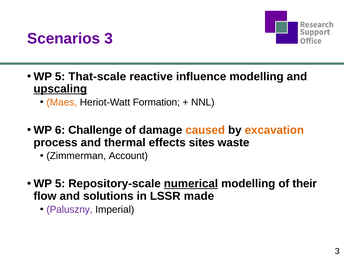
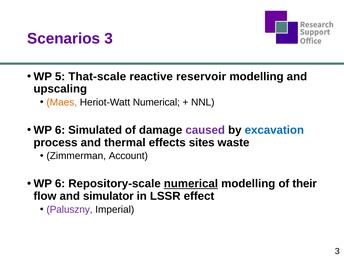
influence: influence -> reservoir
upscaling underline: present -> none
Heriot-Watt Formation: Formation -> Numerical
Challenge: Challenge -> Simulated
caused colour: orange -> purple
excavation colour: orange -> blue
5 at (60, 184): 5 -> 6
solutions: solutions -> simulator
made: made -> effect
